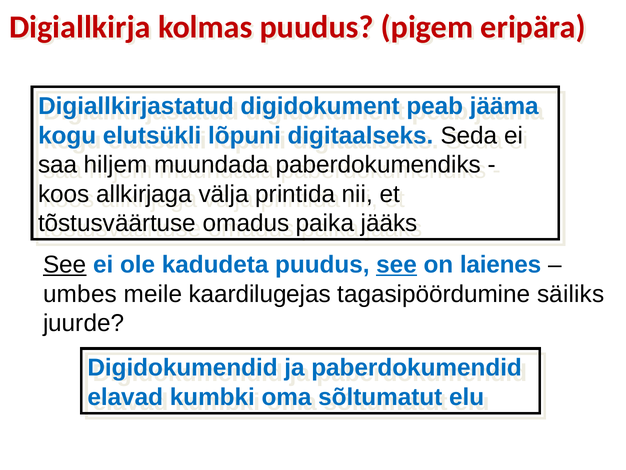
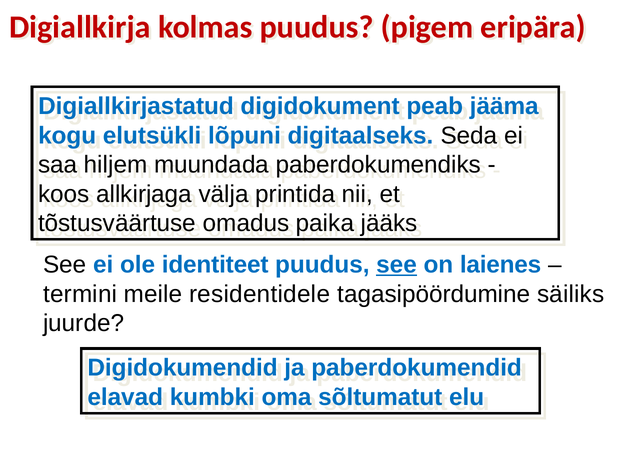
See at (65, 265) underline: present -> none
kadudeta: kadudeta -> identiteet
umbes: umbes -> termini
kaardilugejas: kaardilugejas -> residentidele
